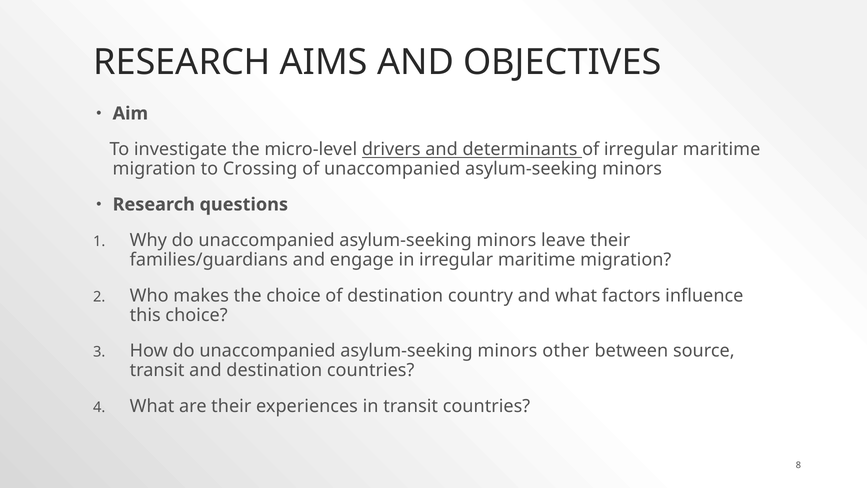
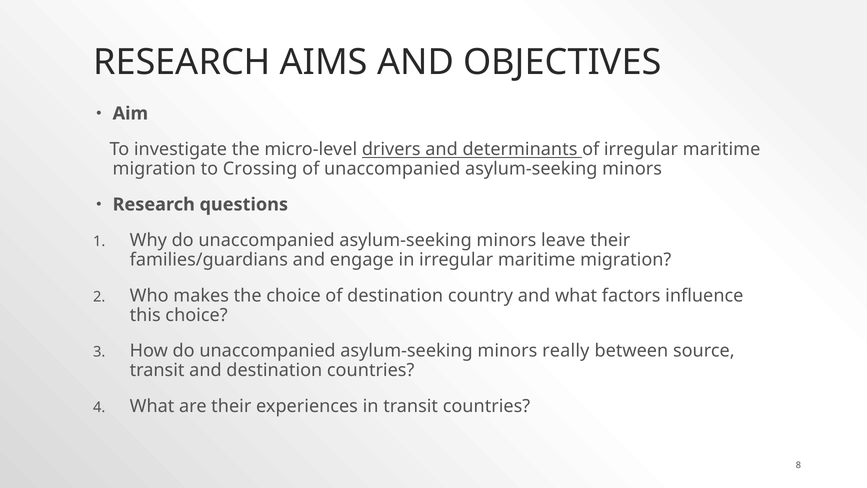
other: other -> really
